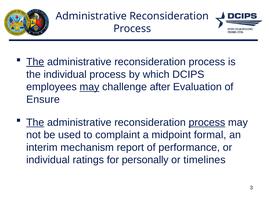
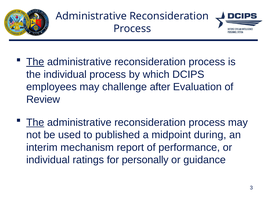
may at (89, 87) underline: present -> none
Ensure: Ensure -> Review
process at (207, 123) underline: present -> none
complaint: complaint -> published
formal: formal -> during
timelines: timelines -> guidance
